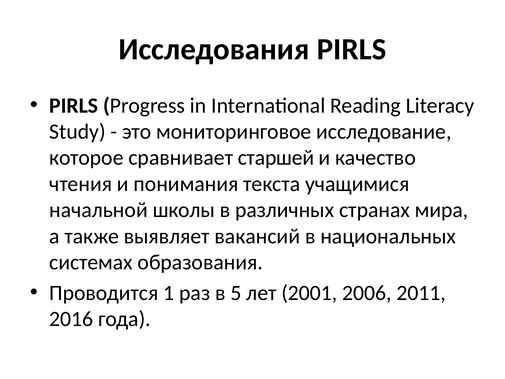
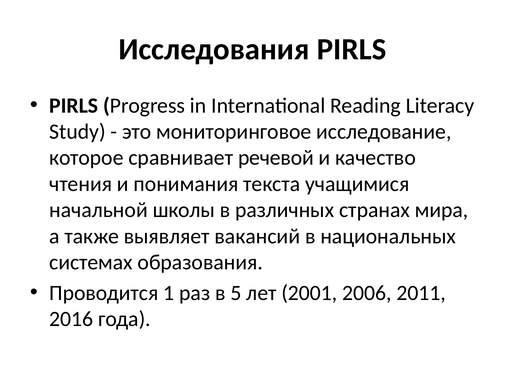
старшей: старшей -> речевой
